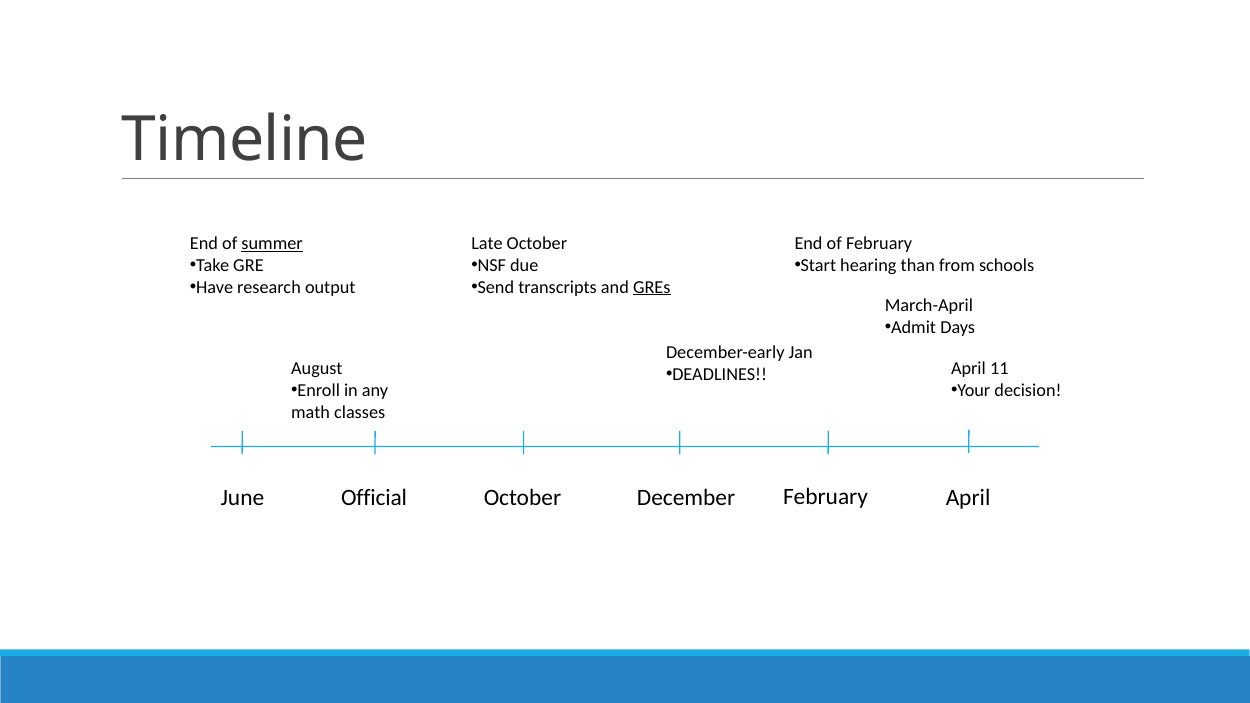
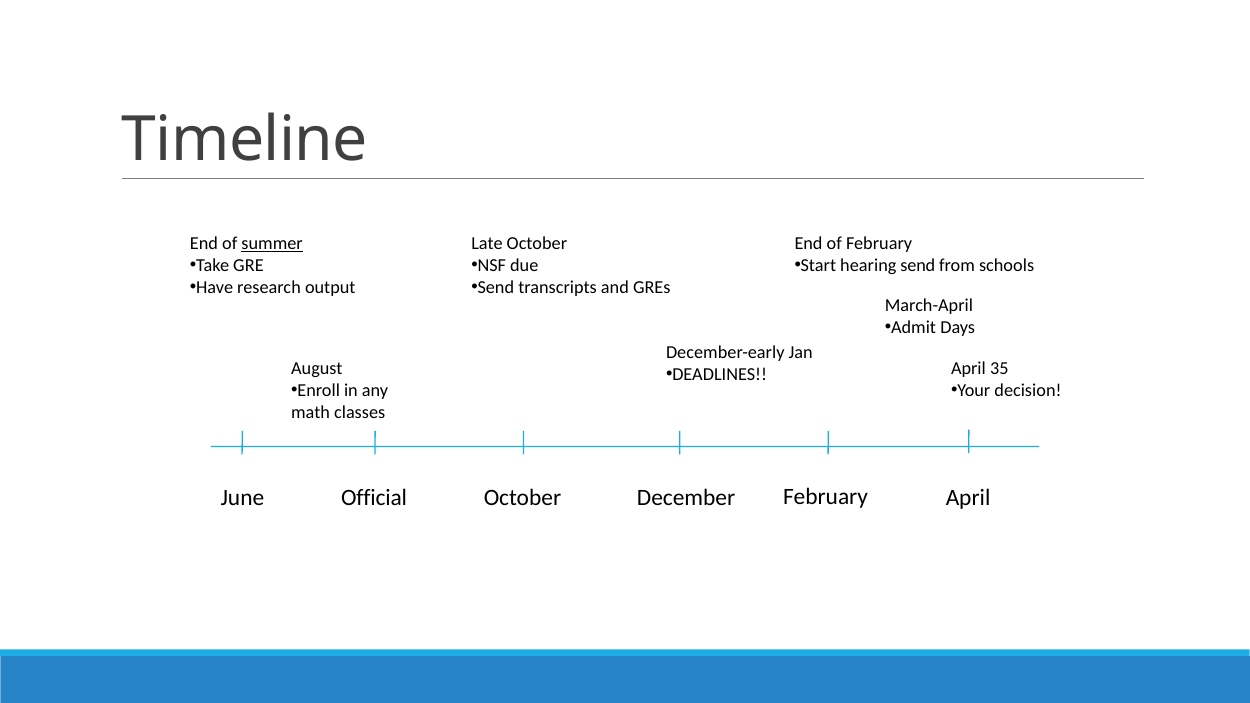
hearing than: than -> send
GREs underline: present -> none
11: 11 -> 35
